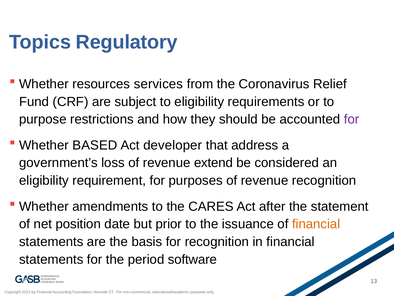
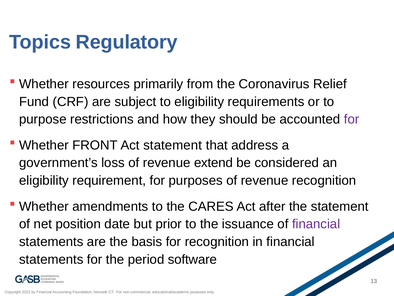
services: services -> primarily
BASED: BASED -> FRONT
Act developer: developer -> statement
financial at (316, 224) colour: orange -> purple
